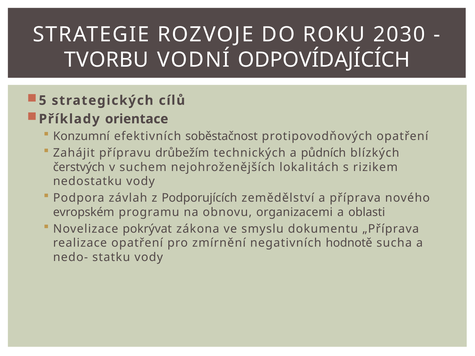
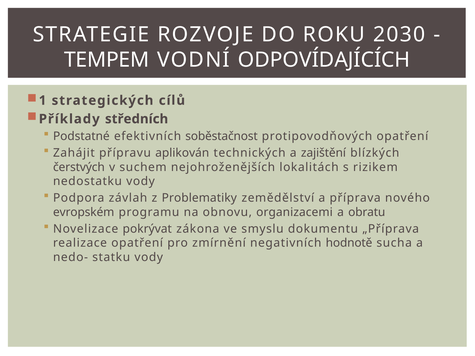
TVORBU: TVORBU -> TEMPEM
5: 5 -> 1
orientace: orientace -> středních
Konzumní: Konzumní -> Podstatné
drůbežím: drůbežím -> aplikován
půdních: půdních -> zajištění
Podporujících: Podporujících -> Problematiky
oblasti: oblasti -> obratu
